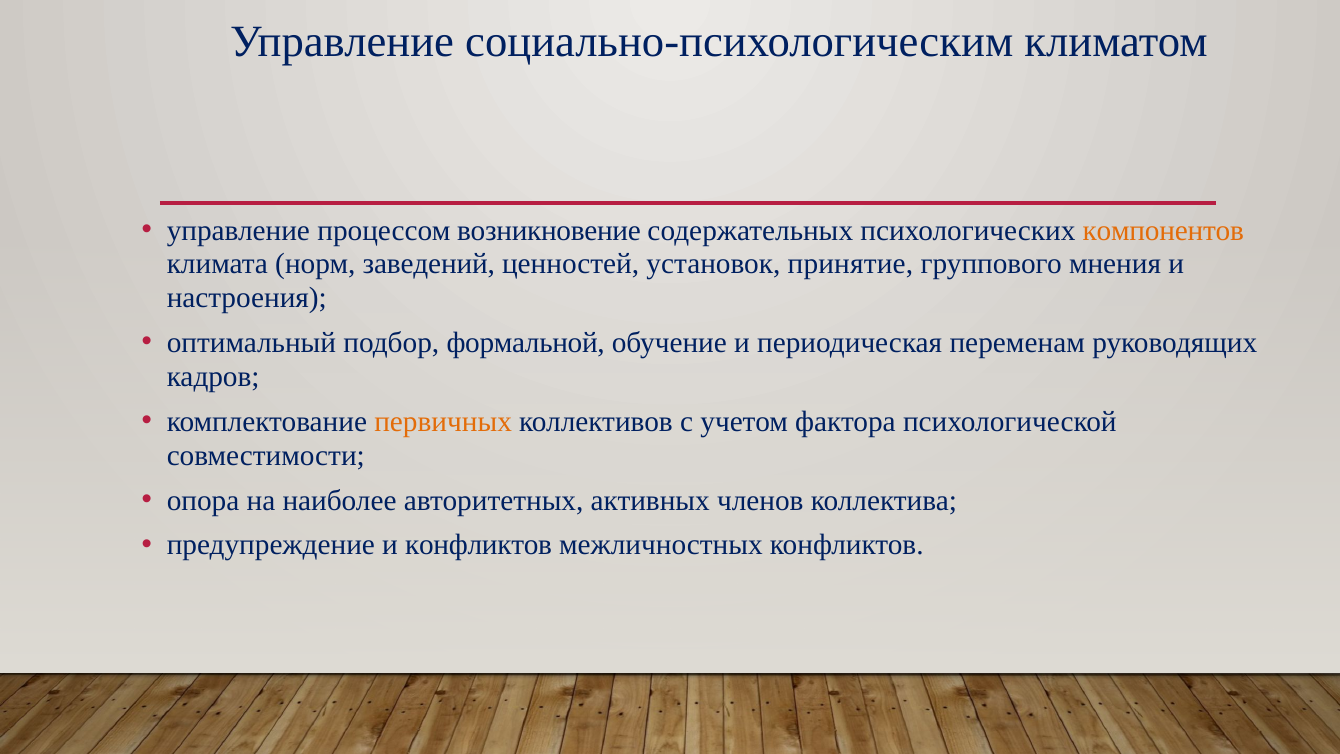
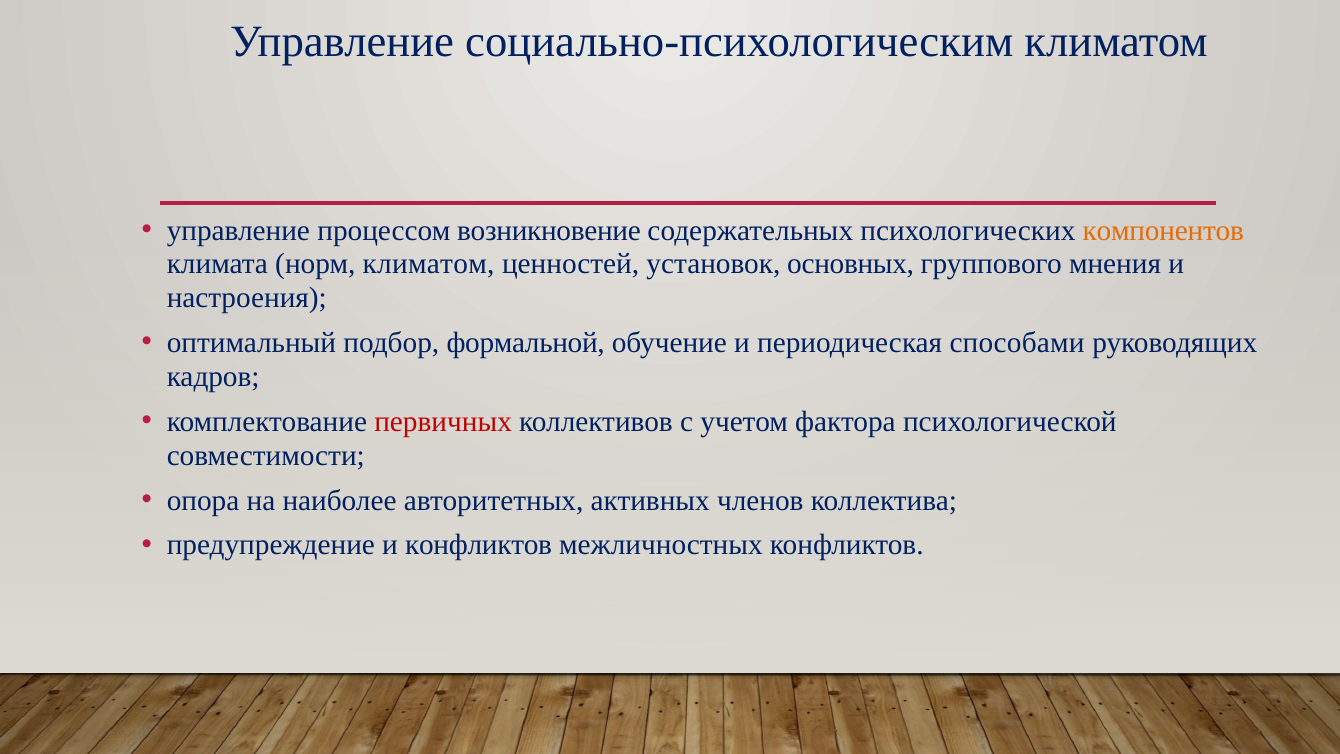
норм заведений: заведений -> климатом
принятие: принятие -> основных
переменам: переменам -> способами
первичных colour: orange -> red
